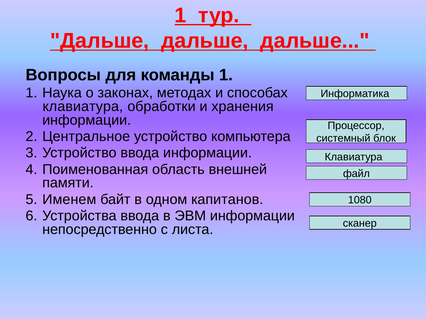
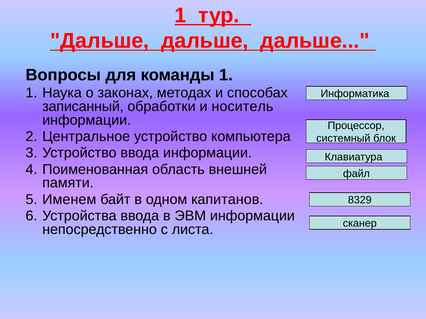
клавиатура at (83, 107): клавиатура -> записанный
хранения: хранения -> носитель
1080: 1080 -> 8329
